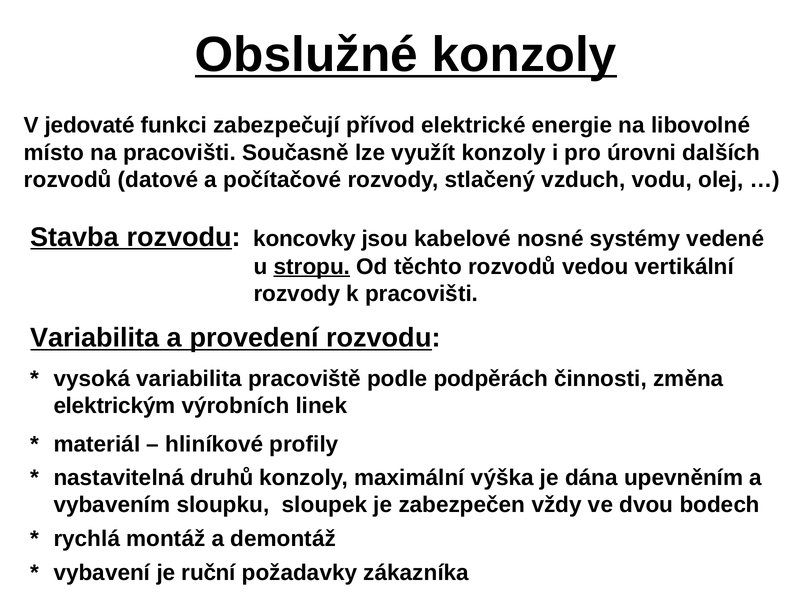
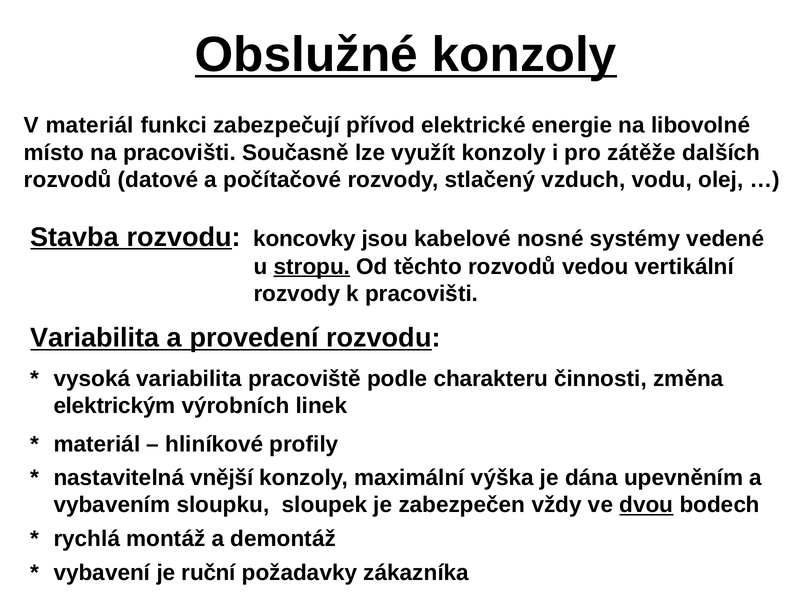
V jedovaté: jedovaté -> materiál
úrovni: úrovni -> zátěže
podpěrách: podpěrách -> charakteru
druhů: druhů -> vnější
dvou underline: none -> present
